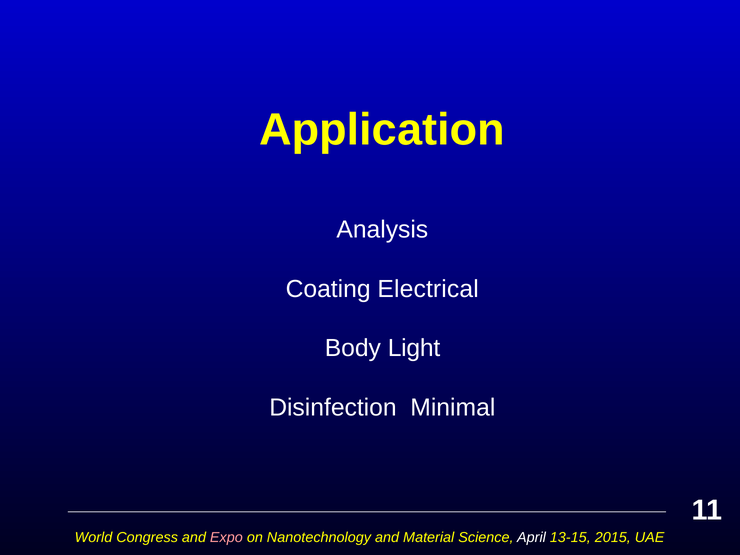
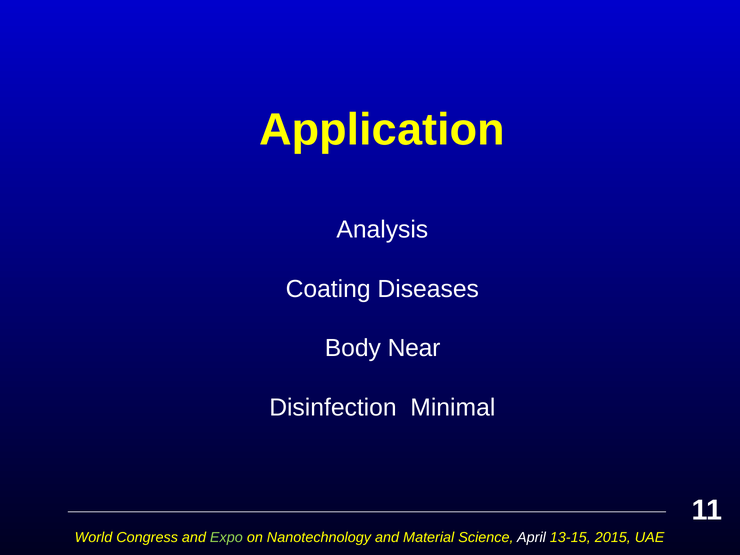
Electrical: Electrical -> Diseases
Light: Light -> Near
Expo colour: pink -> light green
